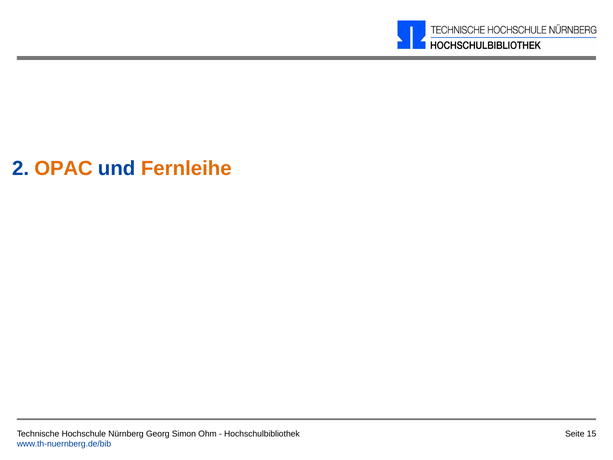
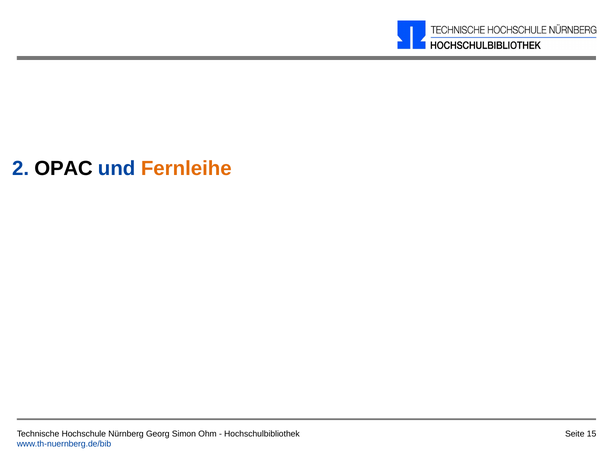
OPAC colour: orange -> black
